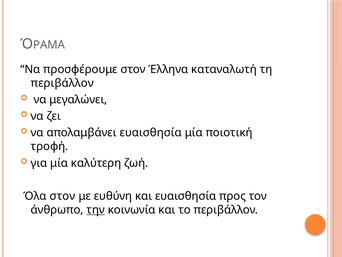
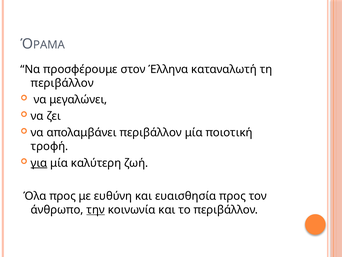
απολαμβάνει ευαισθησία: ευαισθησία -> περιβάλλον
για underline: none -> present
Όλα στον: στον -> προς
